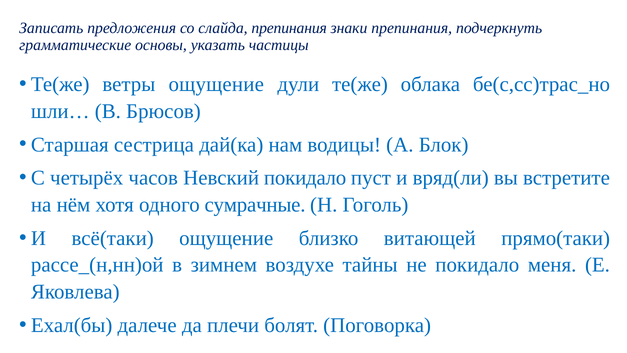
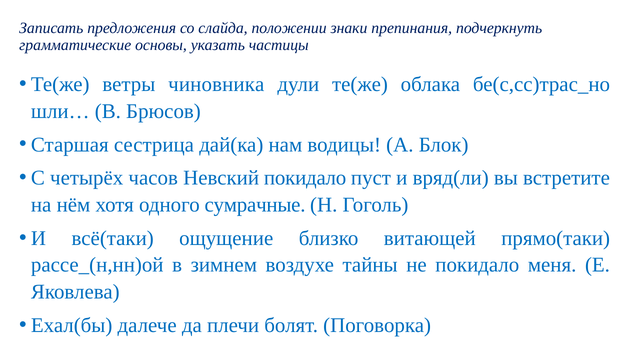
слайда препинания: препинания -> положении
ветры ощущение: ощущение -> чиновника
